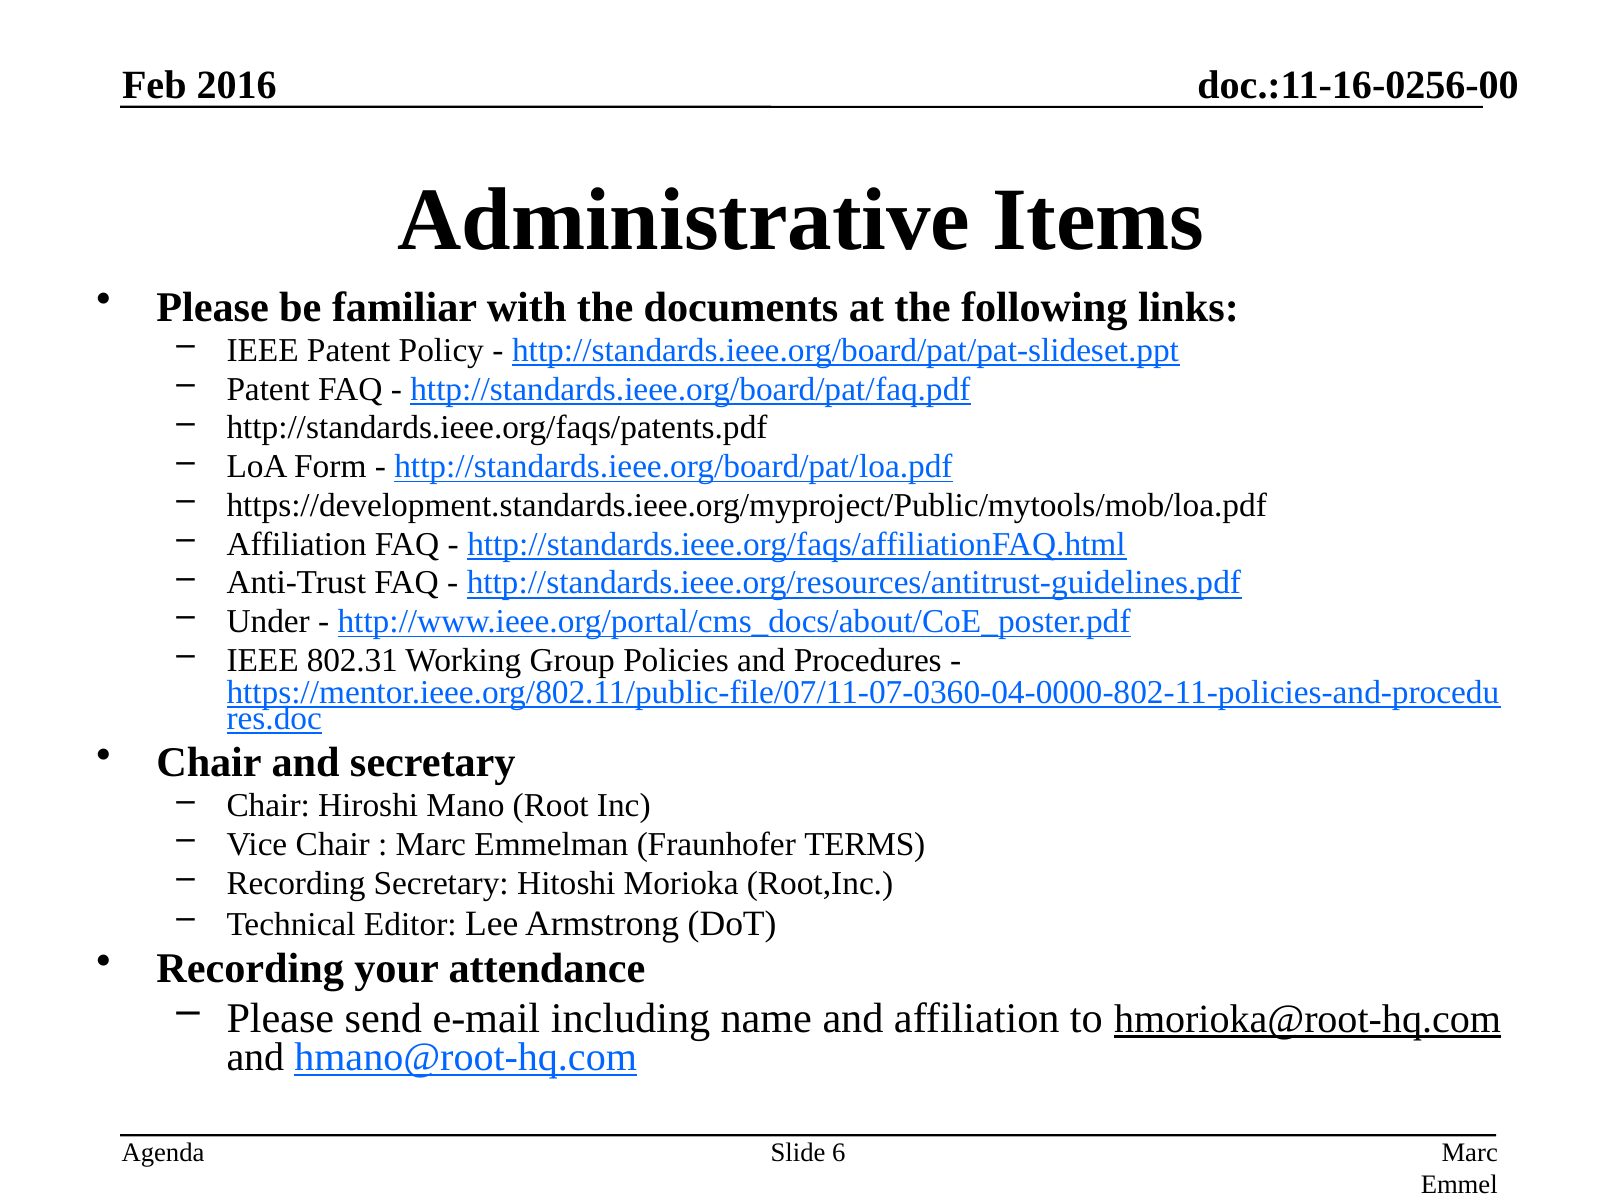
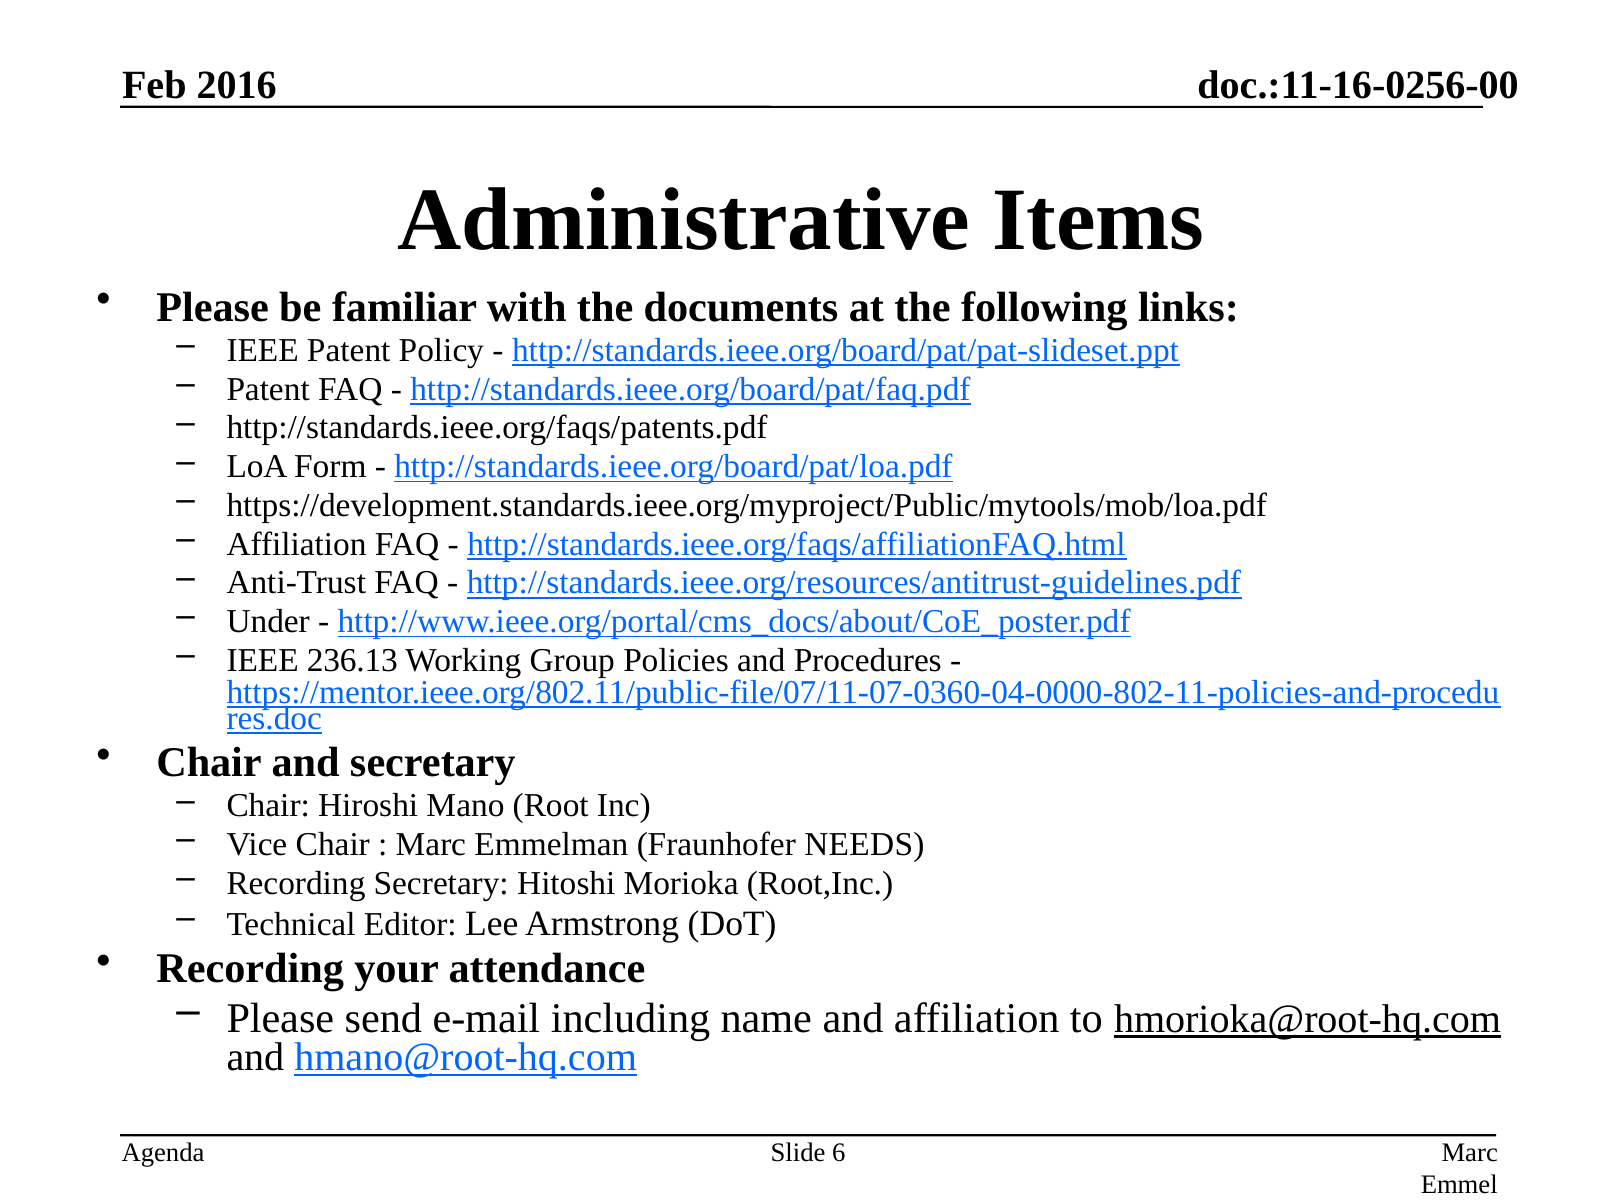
802.31: 802.31 -> 236.13
TERMS: TERMS -> NEEDS
